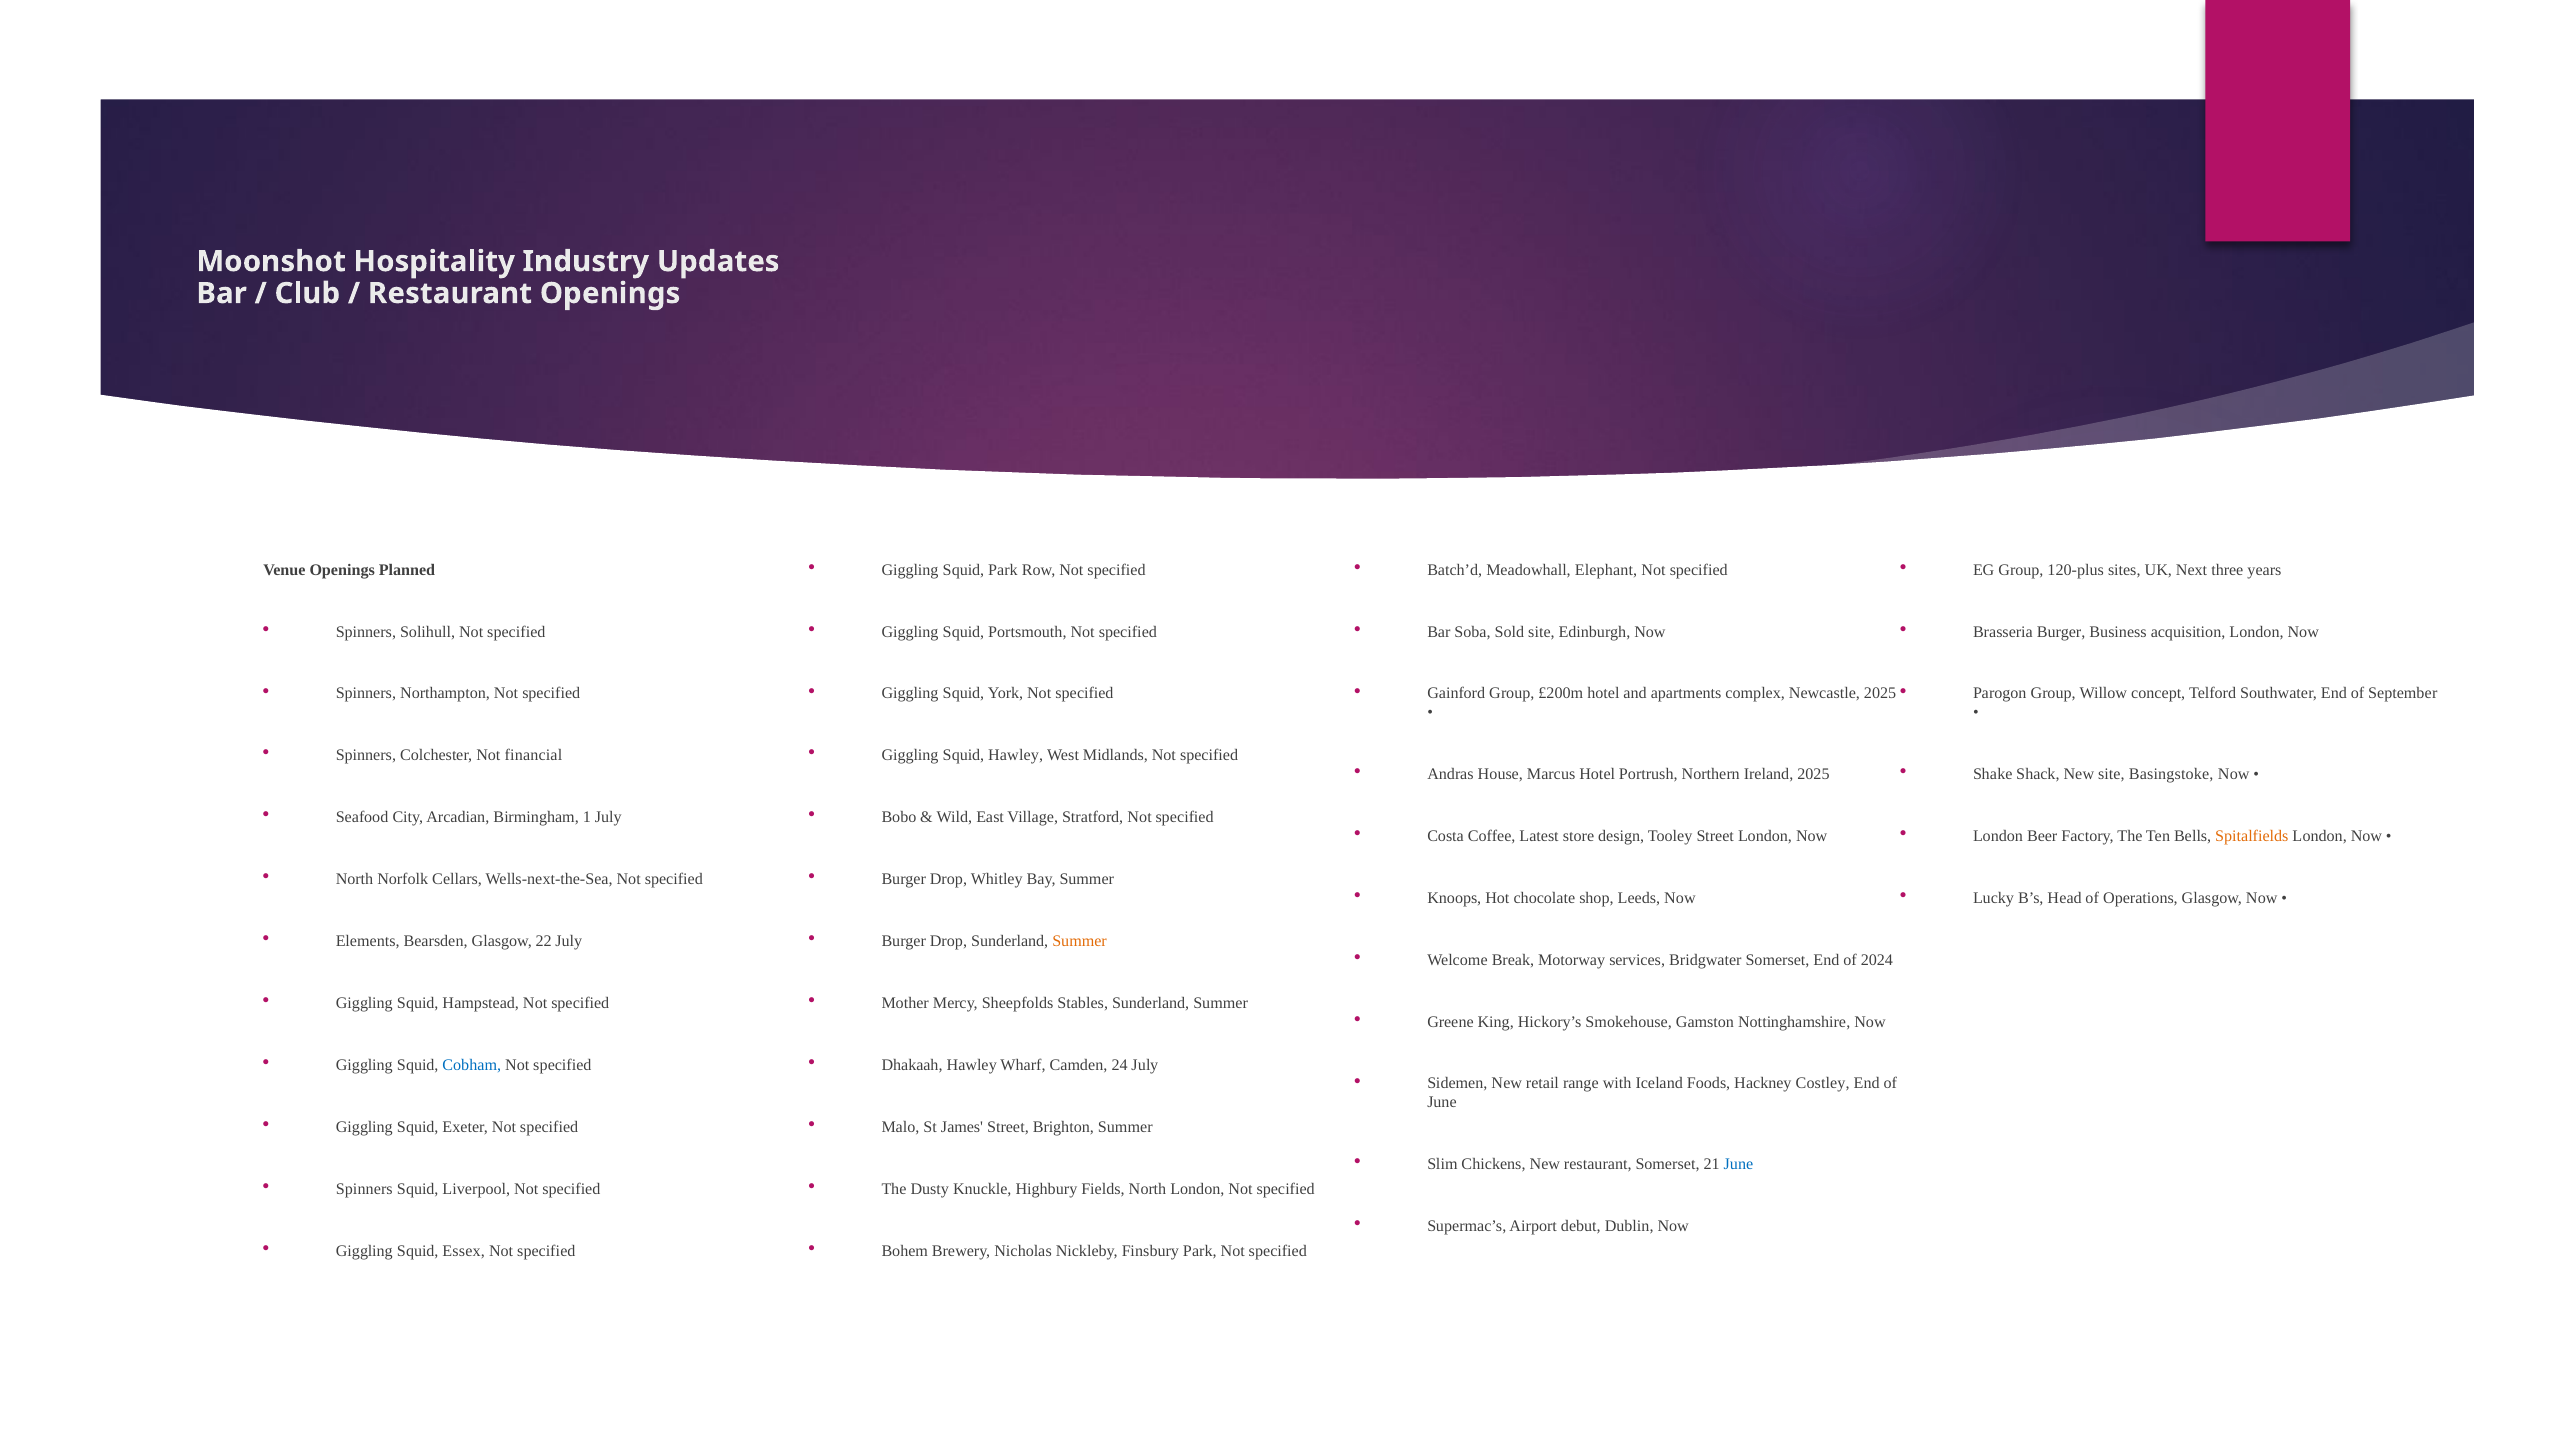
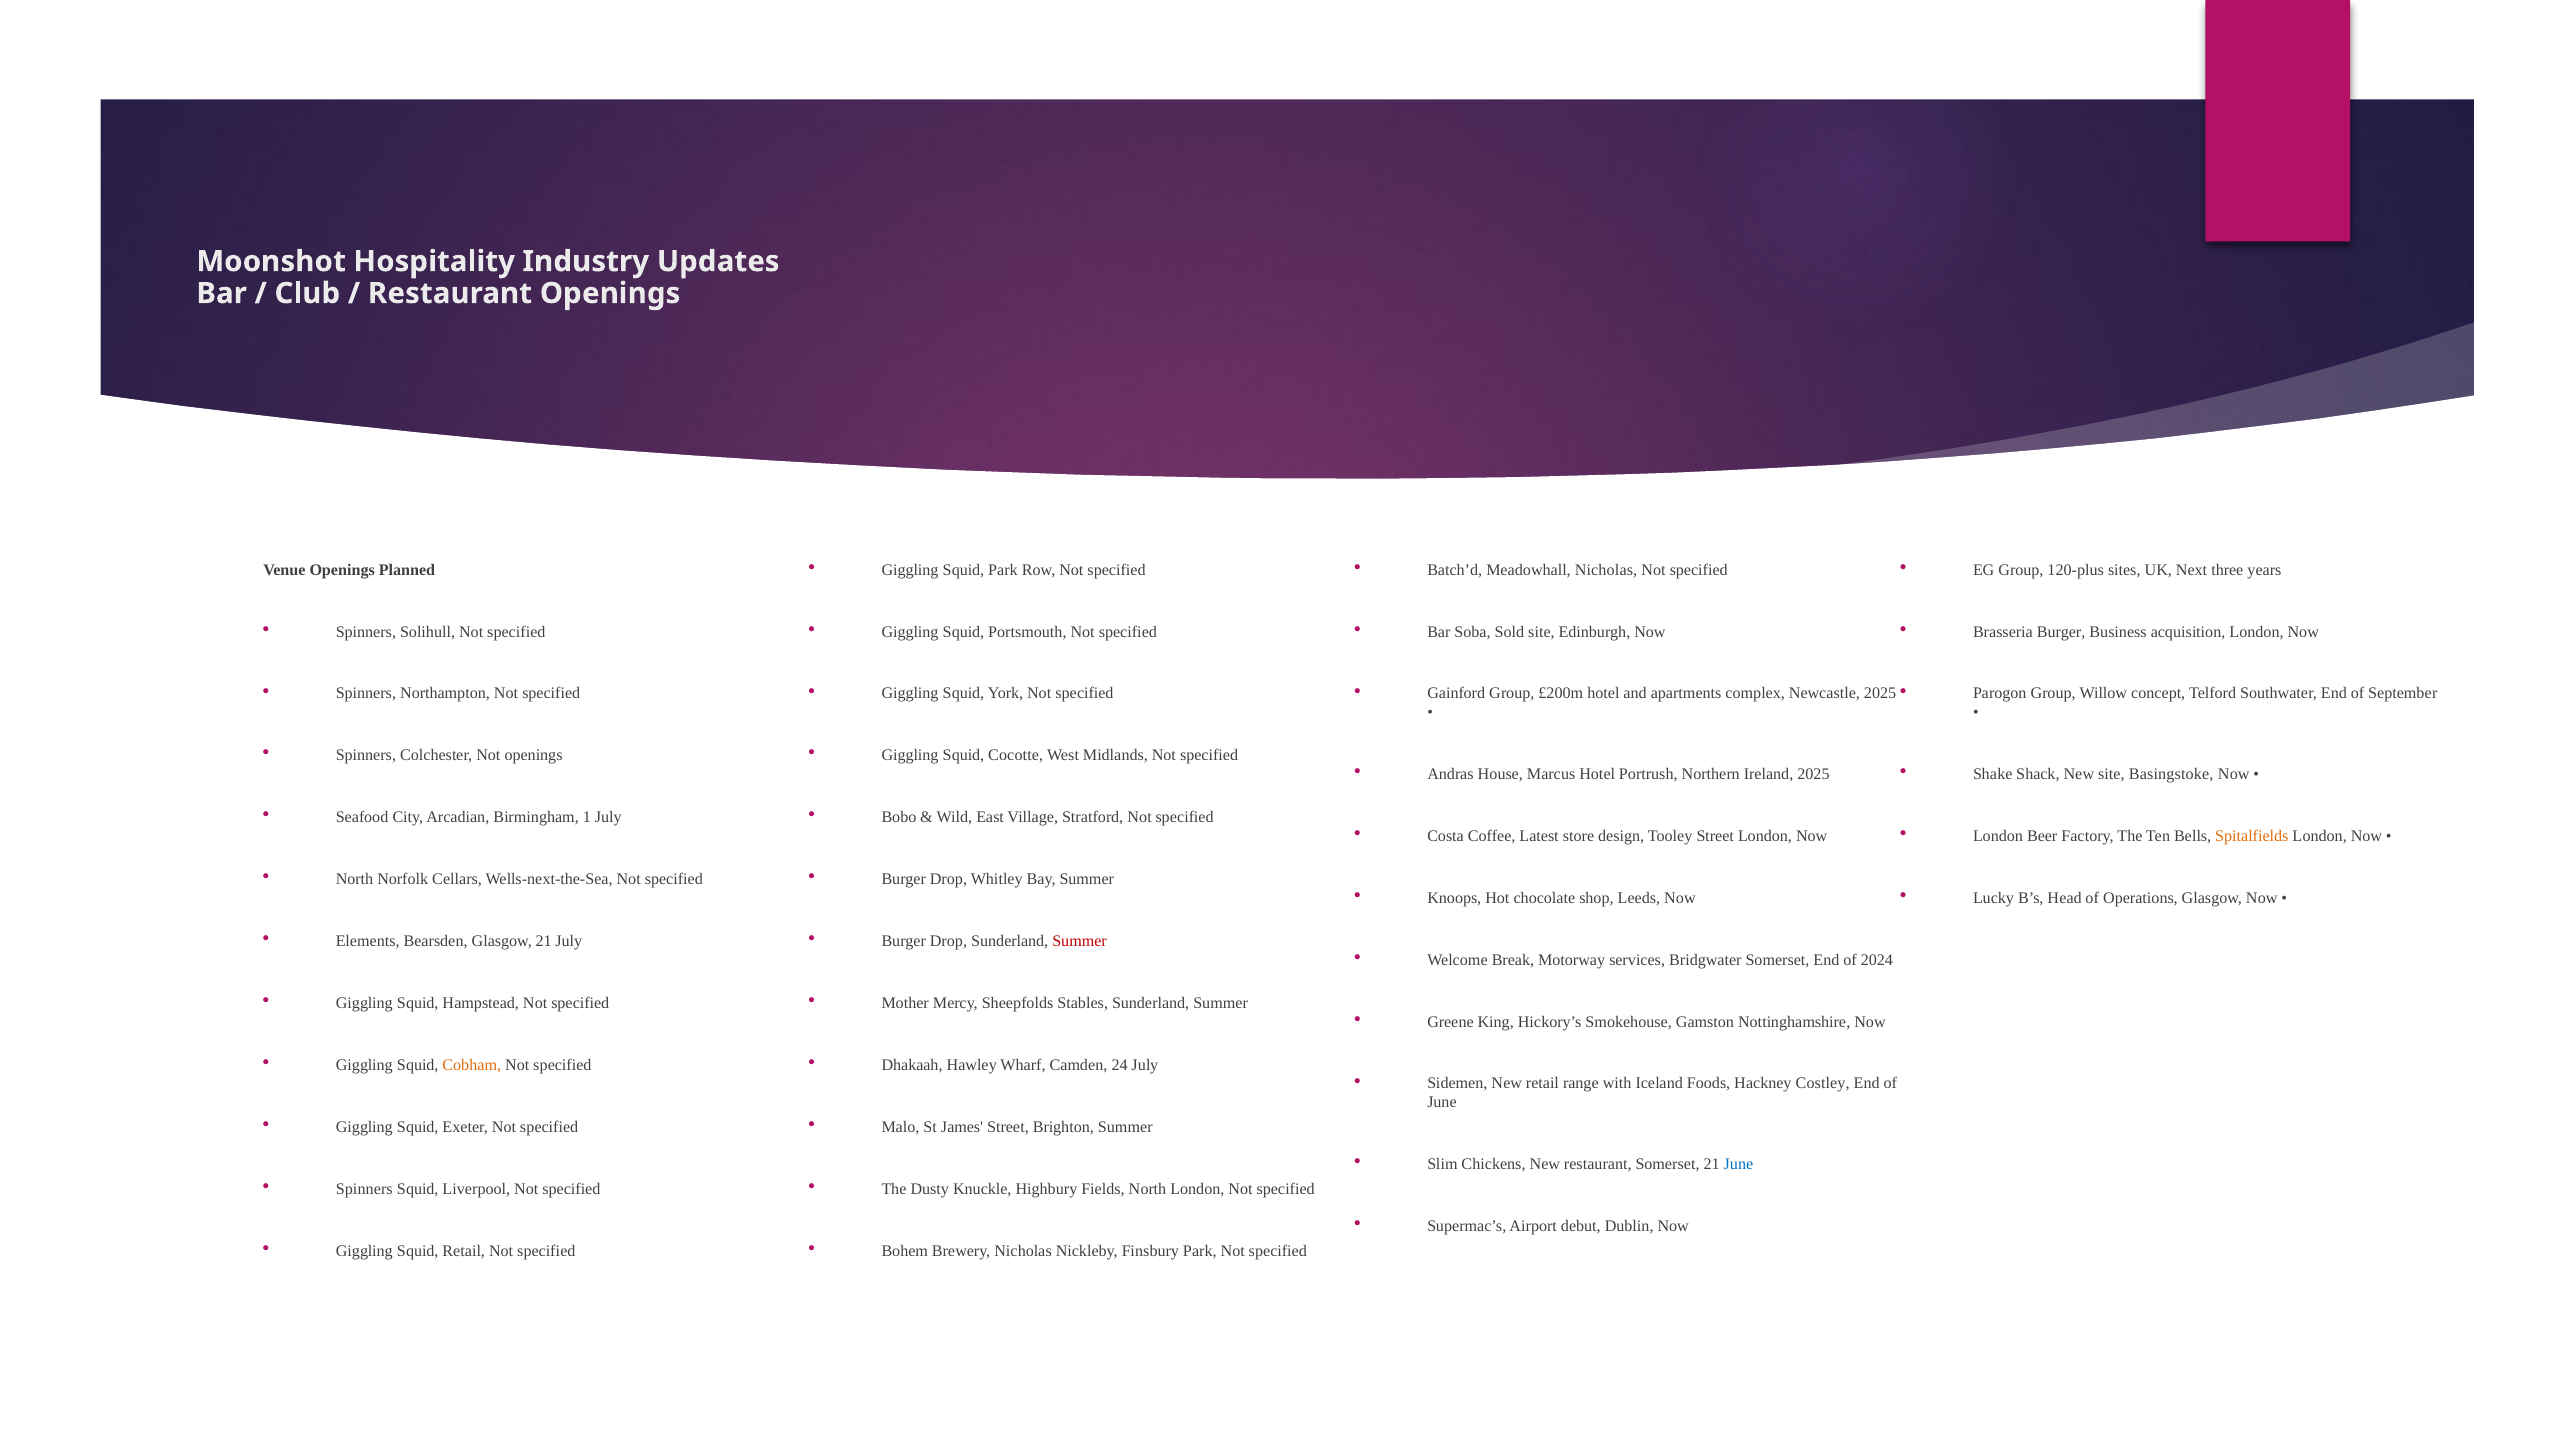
Meadowhall Elephant: Elephant -> Nicholas
Not financial: financial -> openings
Squid Hawley: Hawley -> Cocotte
Glasgow 22: 22 -> 21
Summer at (1080, 941) colour: orange -> red
Cobham colour: blue -> orange
Squid Essex: Essex -> Retail
